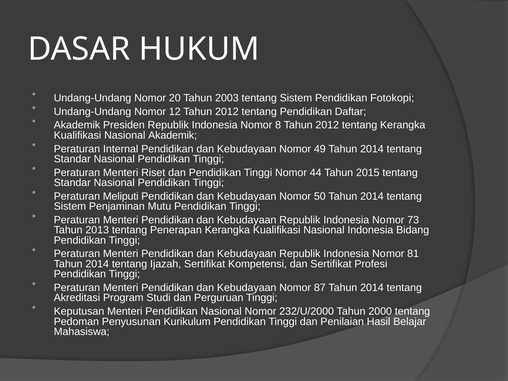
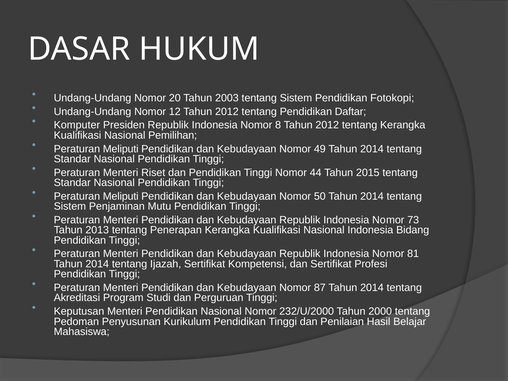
Akademik at (77, 125): Akademik -> Komputer
Nasional Akademik: Akademik -> Pemilihan
Internal at (121, 149): Internal -> Meliputi
